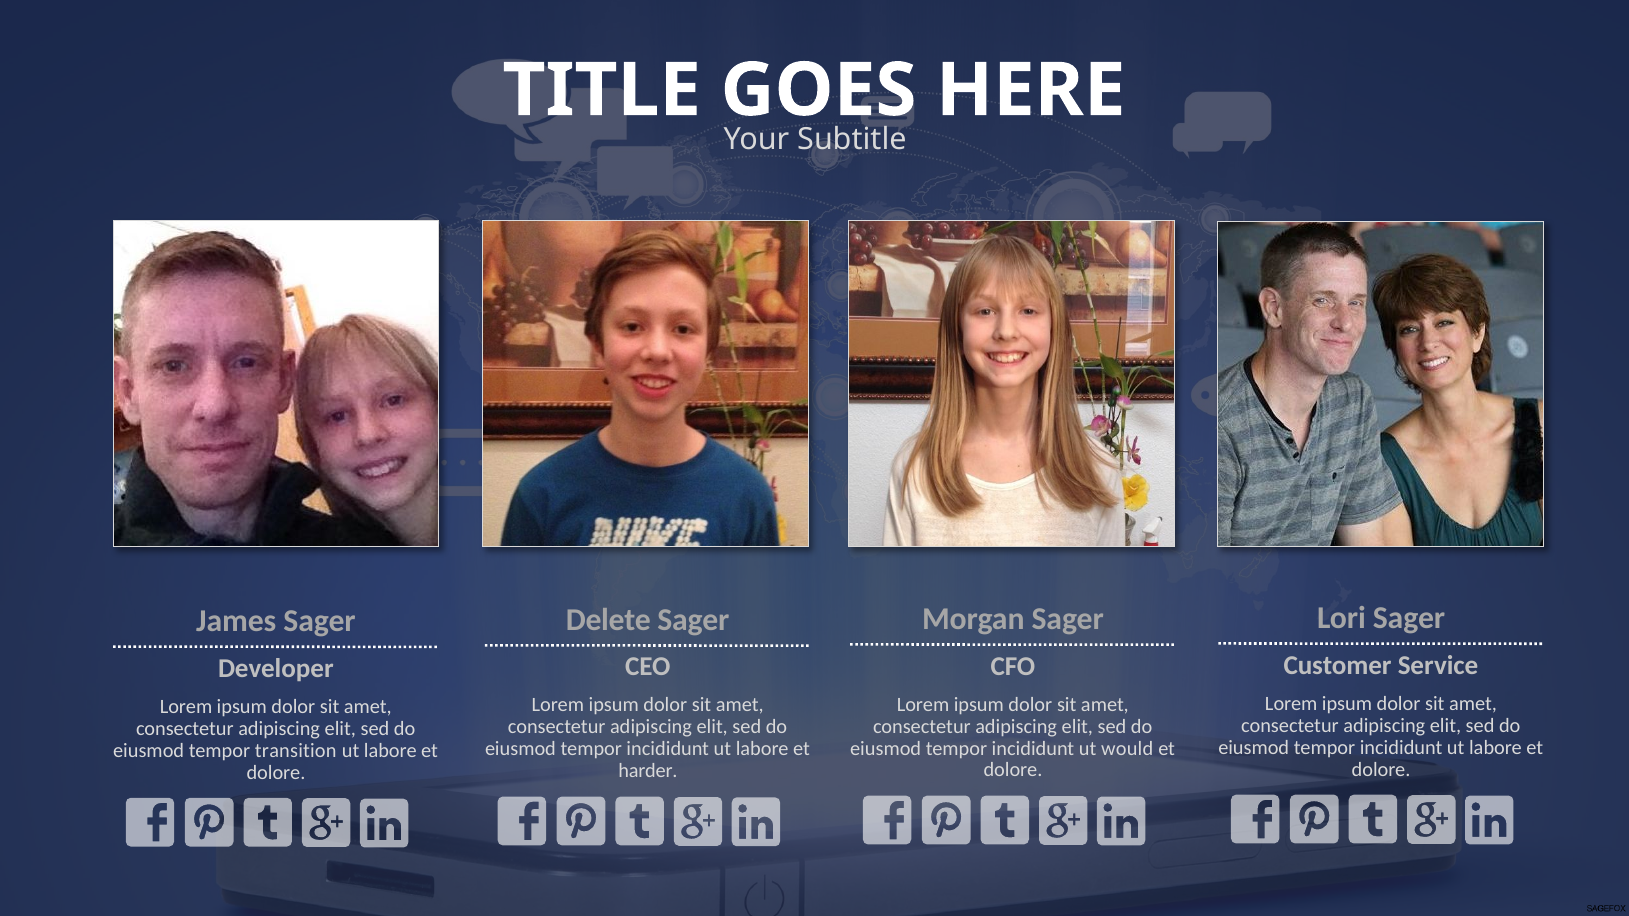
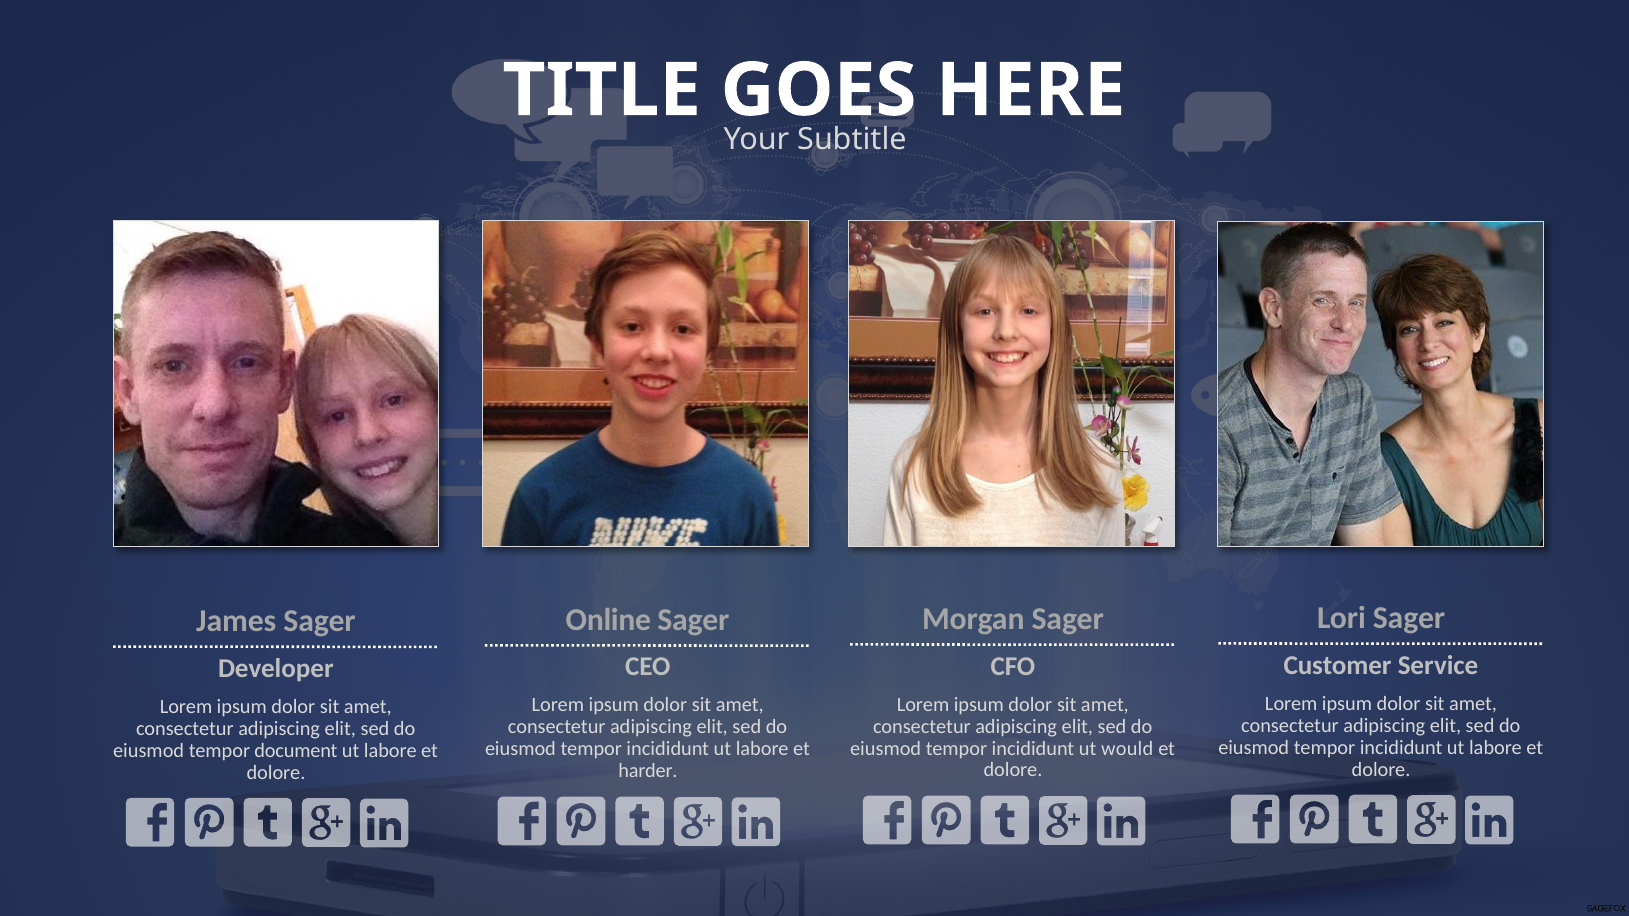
Delete: Delete -> Online
transition: transition -> document
